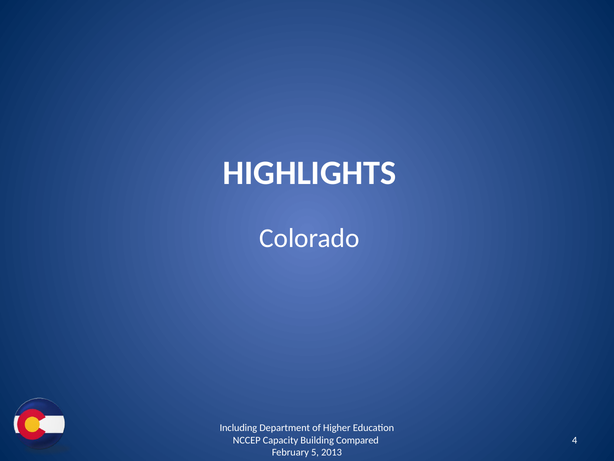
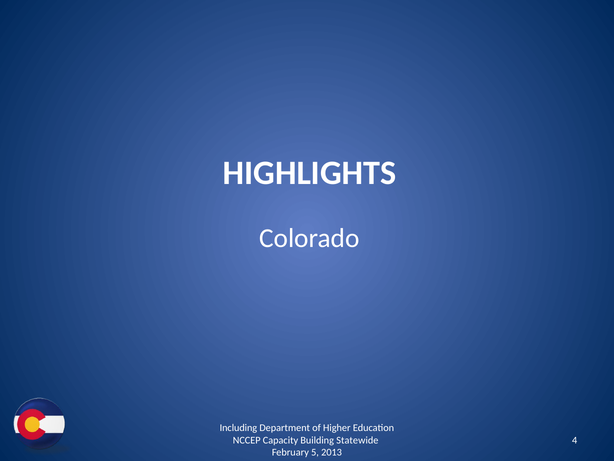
Compared: Compared -> Statewide
